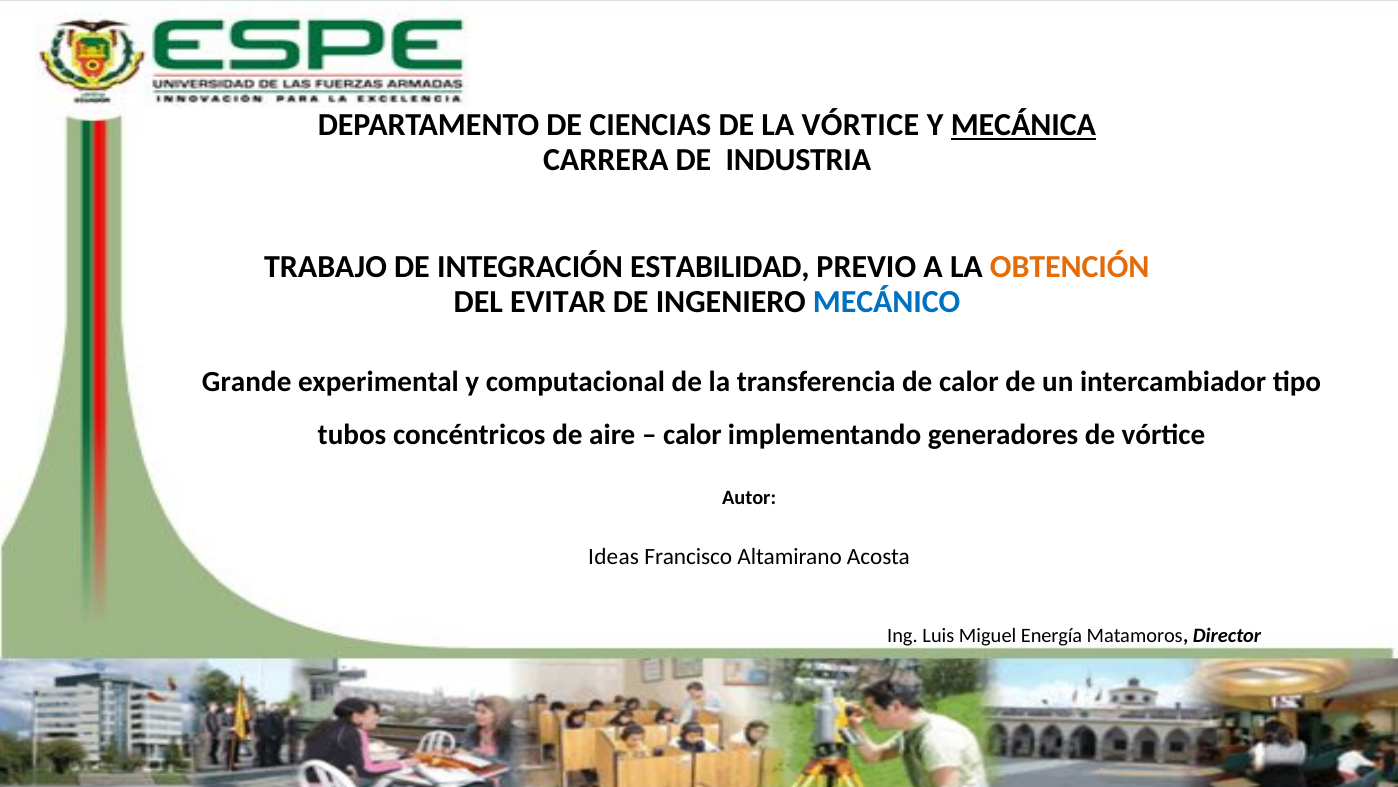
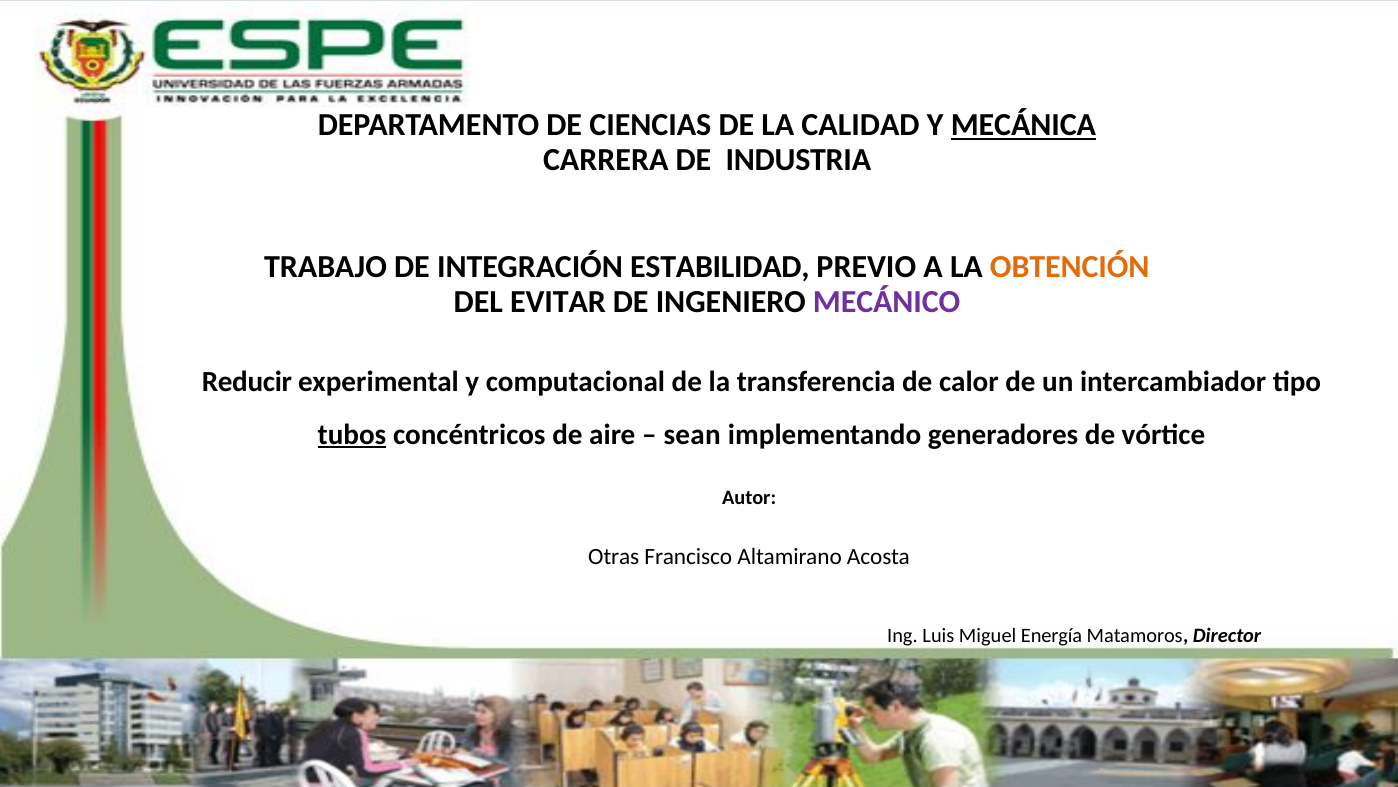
LA VÓRTICE: VÓRTICE -> CALIDAD
MECÁNICO colour: blue -> purple
Grande: Grande -> Reducir
tubos underline: none -> present
calor at (692, 434): calor -> sean
Ideas: Ideas -> Otras
